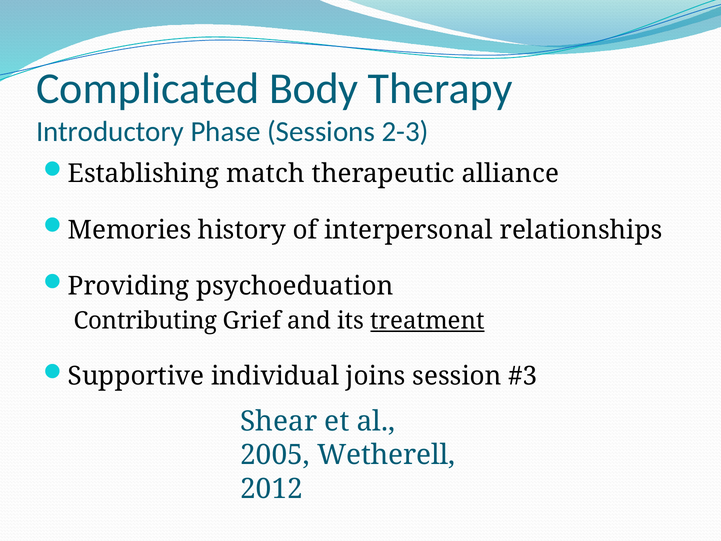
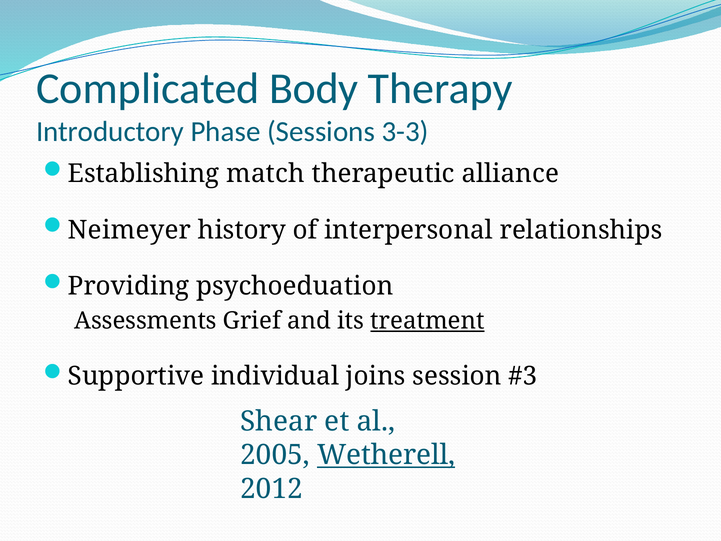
2-3: 2-3 -> 3-3
Memories: Memories -> Neimeyer
Contributing: Contributing -> Assessments
Wetherell underline: none -> present
